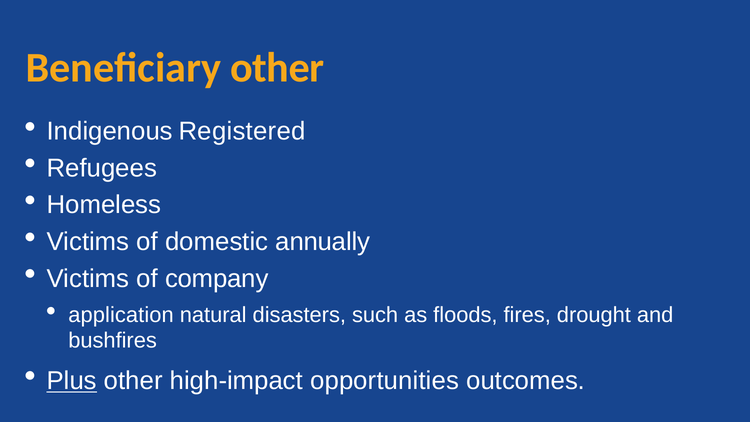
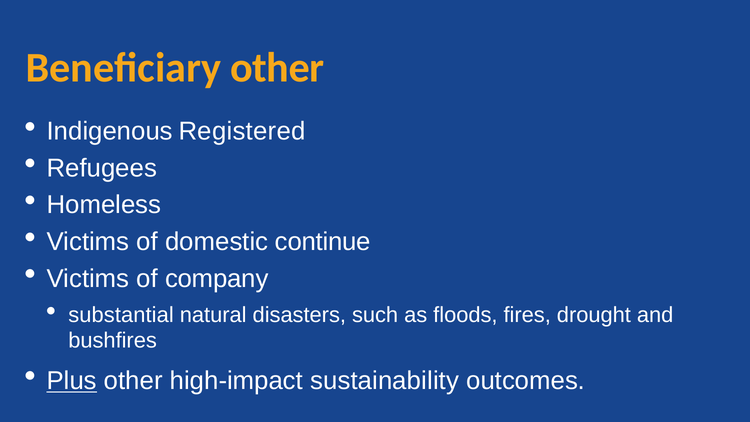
annually: annually -> continue
application: application -> substantial
opportunities: opportunities -> sustainability
